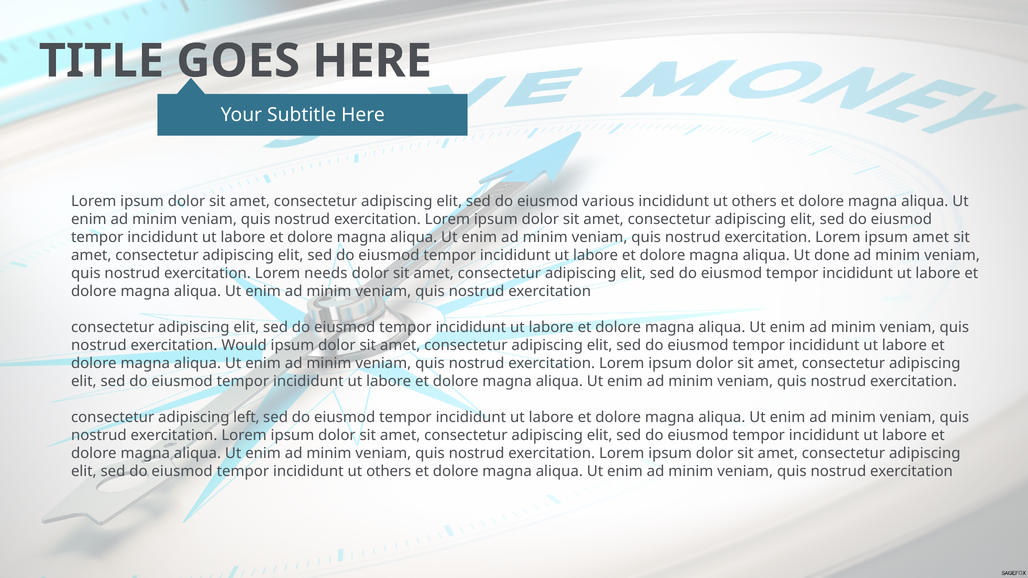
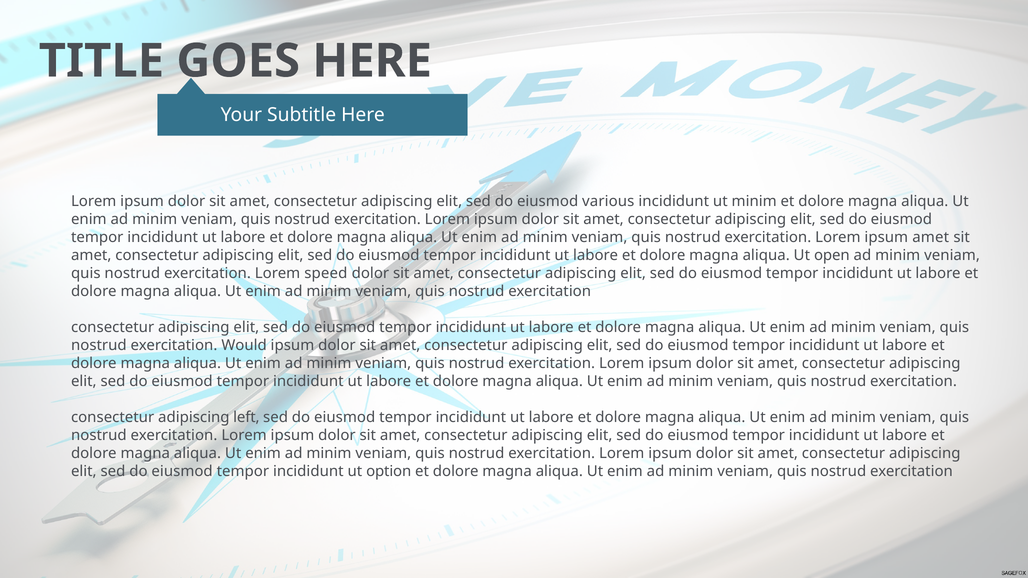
others at (754, 202): others -> minim
done: done -> open
needs: needs -> speed
tempor incididunt ut others: others -> option
